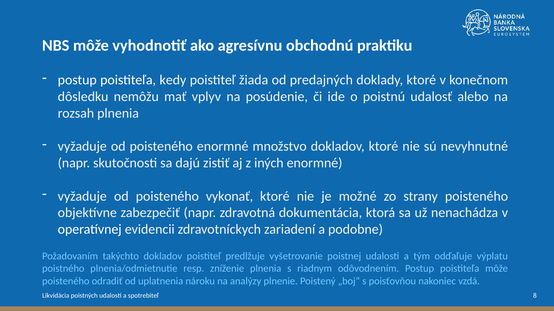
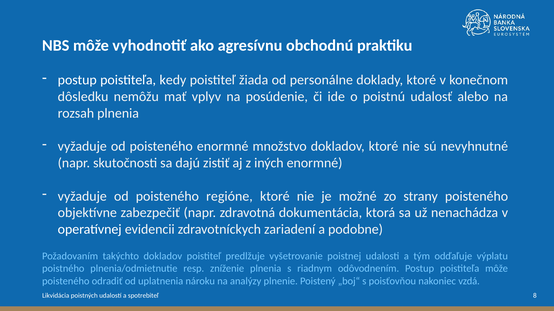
predajných: predajných -> personálne
vykonať: vykonať -> regióne
